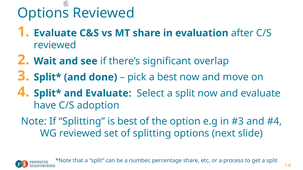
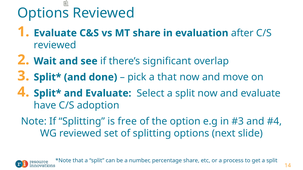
a best: best -> that
is best: best -> free
